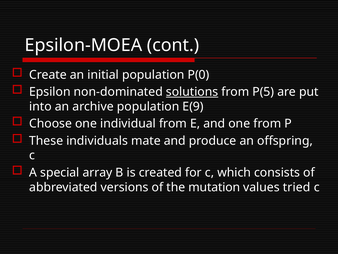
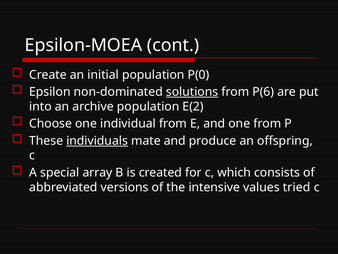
P(5: P(5 -> P(6
E(9: E(9 -> E(2
individuals underline: none -> present
mutation: mutation -> intensive
